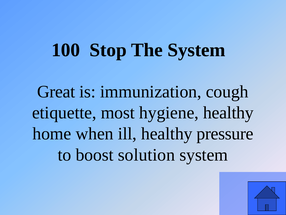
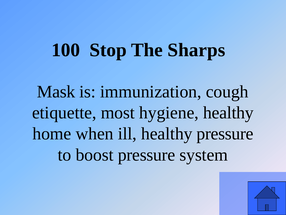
The System: System -> Sharps
Great: Great -> Mask
boost solution: solution -> pressure
